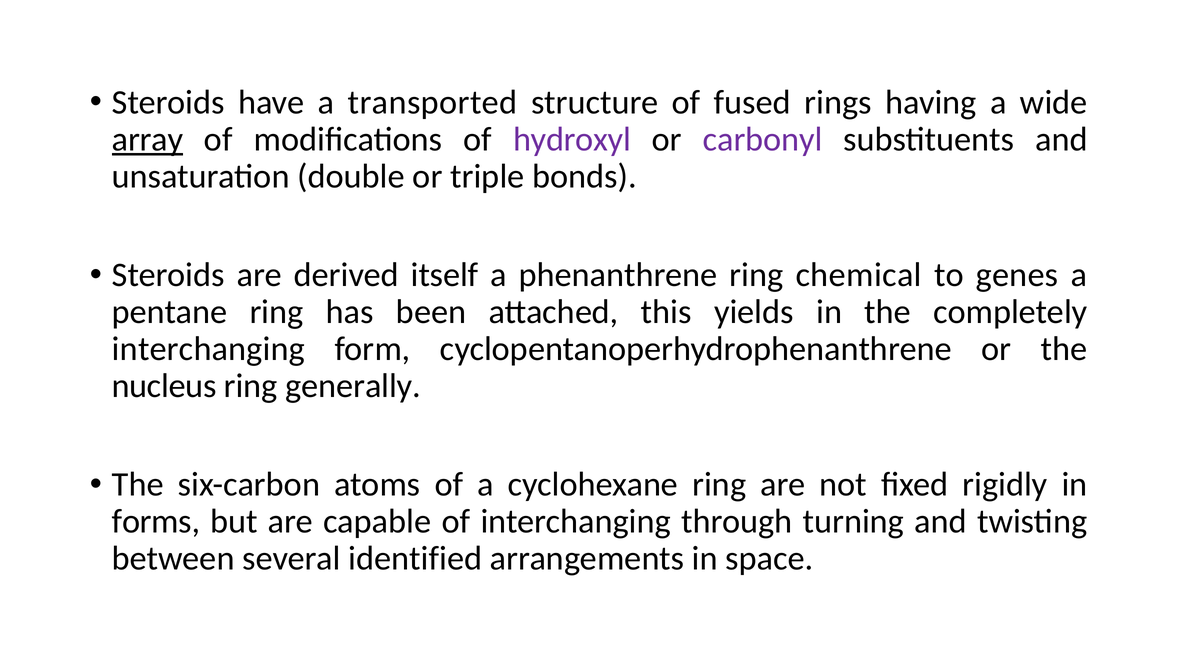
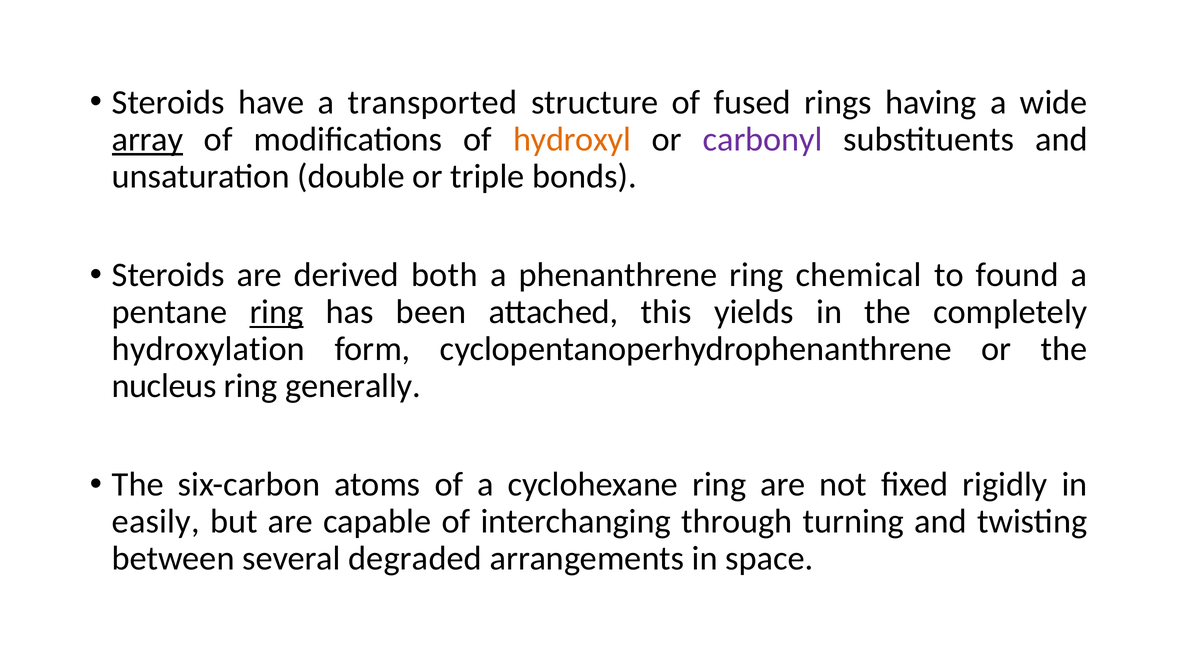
hydroxyl colour: purple -> orange
itself: itself -> both
genes: genes -> found
ring at (277, 312) underline: none -> present
interchanging at (208, 349): interchanging -> hydroxylation
forms: forms -> easily
identified: identified -> degraded
